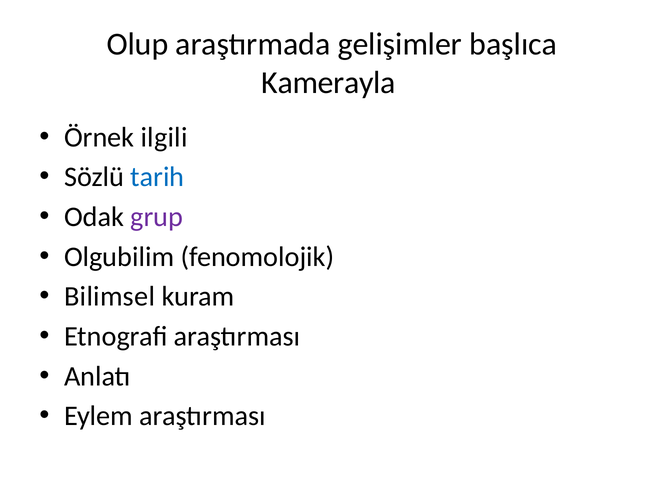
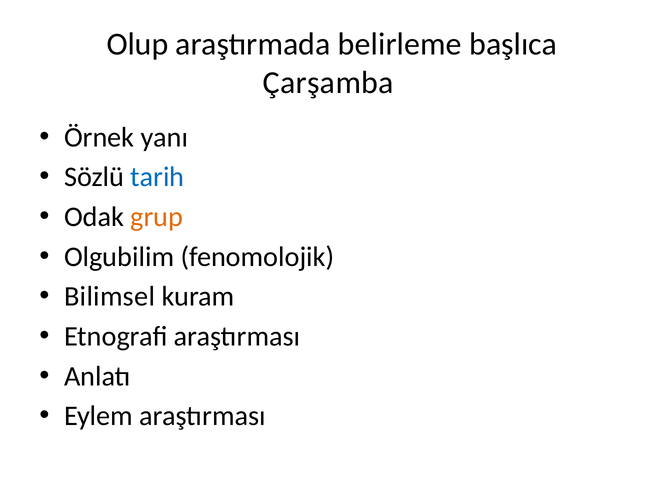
gelişimler: gelişimler -> belirleme
Kamerayla: Kamerayla -> Çarşamba
ilgili: ilgili -> yanı
grup colour: purple -> orange
